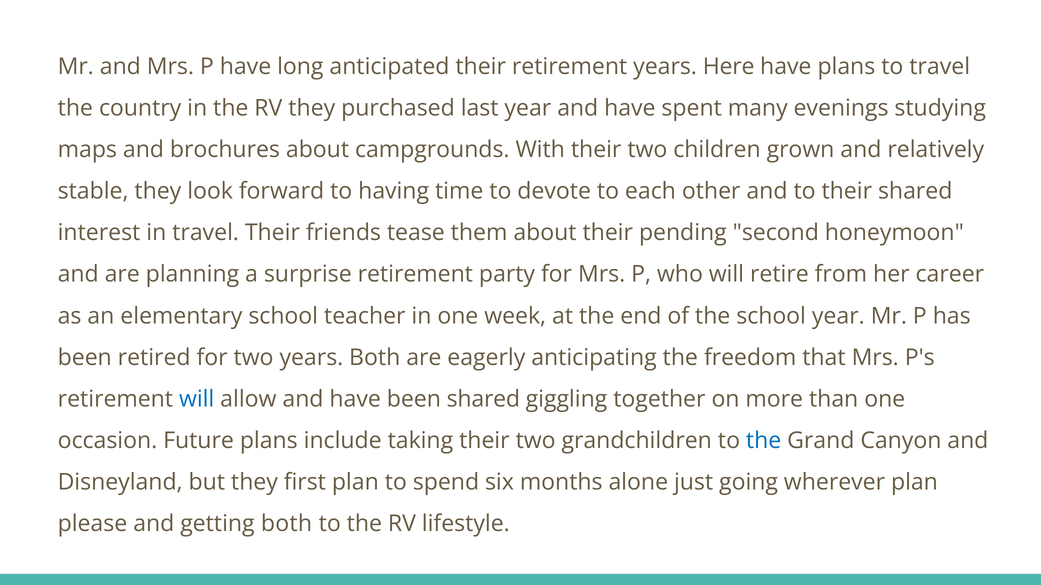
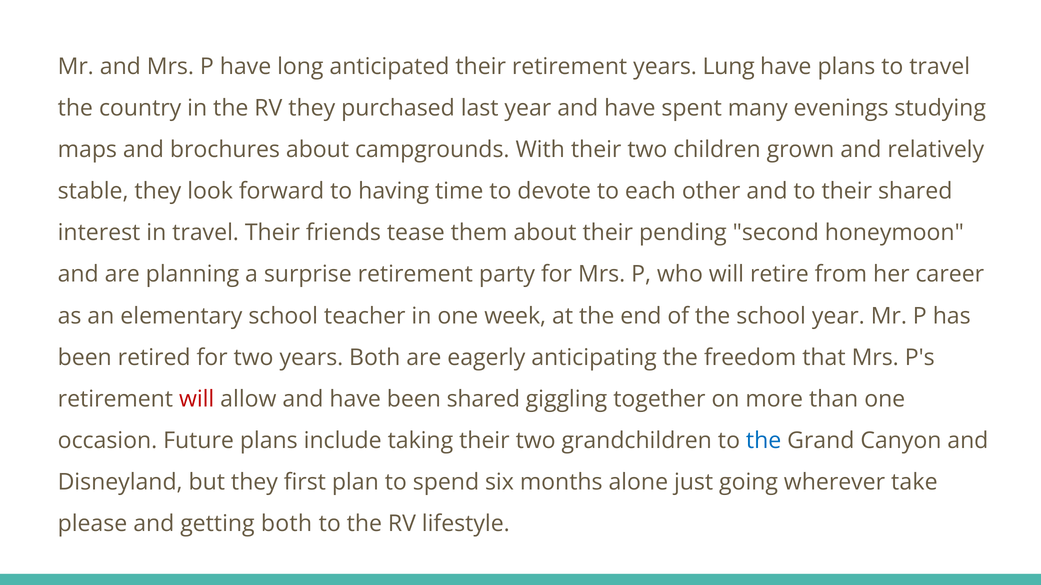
Here: Here -> Lung
will at (197, 399) colour: blue -> red
wherever plan: plan -> take
